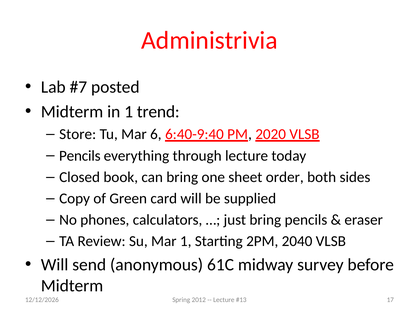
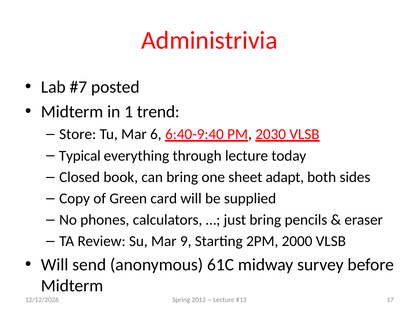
2020: 2020 -> 2030
Pencils at (80, 156): Pencils -> Typical
order: order -> adapt
Mar 1: 1 -> 9
2040: 2040 -> 2000
